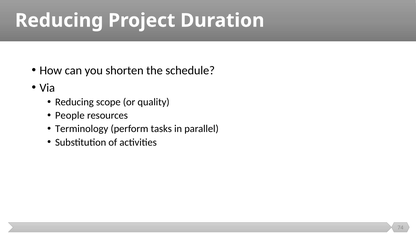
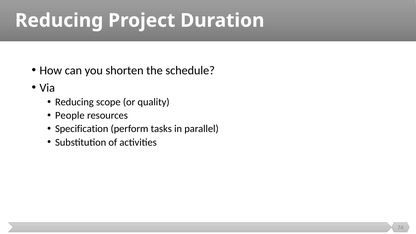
Terminology: Terminology -> Specification
